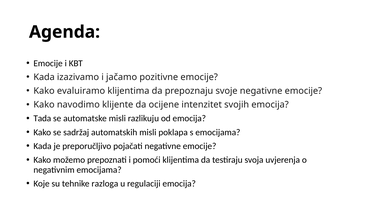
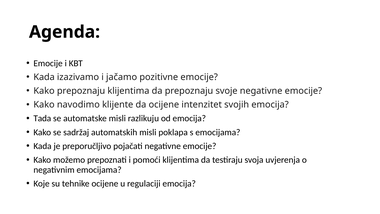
Kako evaluiramo: evaluiramo -> prepoznaju
tehnike razloga: razloga -> ocijene
